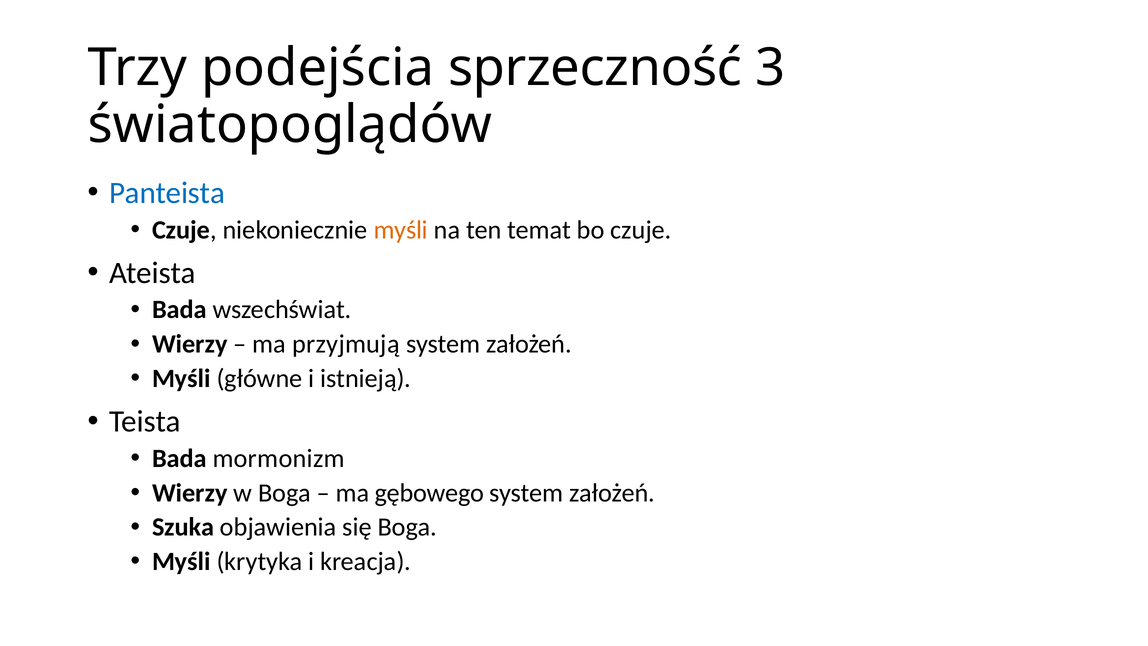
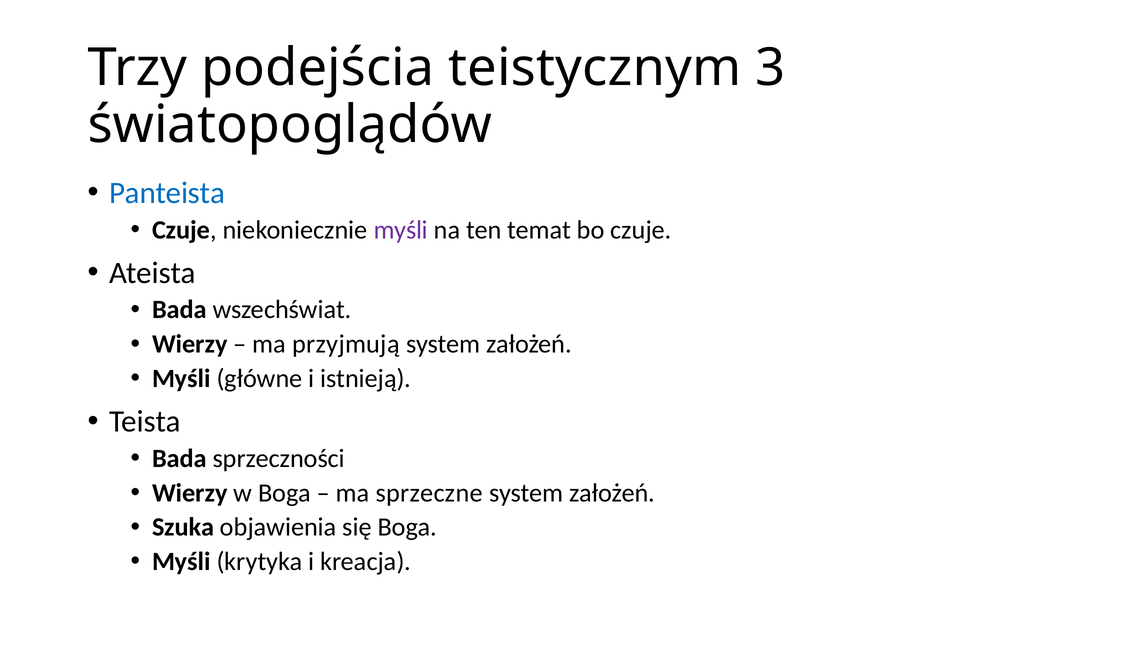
sprzeczność: sprzeczność -> teistycznym
myśli at (401, 230) colour: orange -> purple
mormonizm: mormonizm -> sprzeczności
gębowego: gębowego -> sprzeczne
